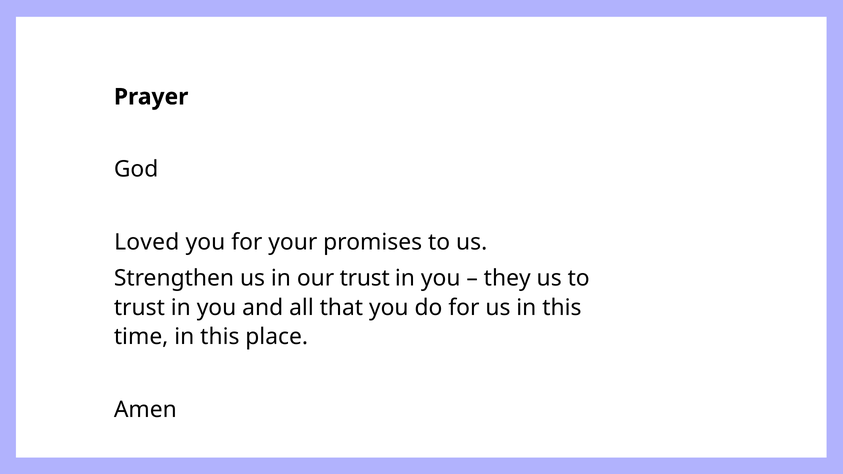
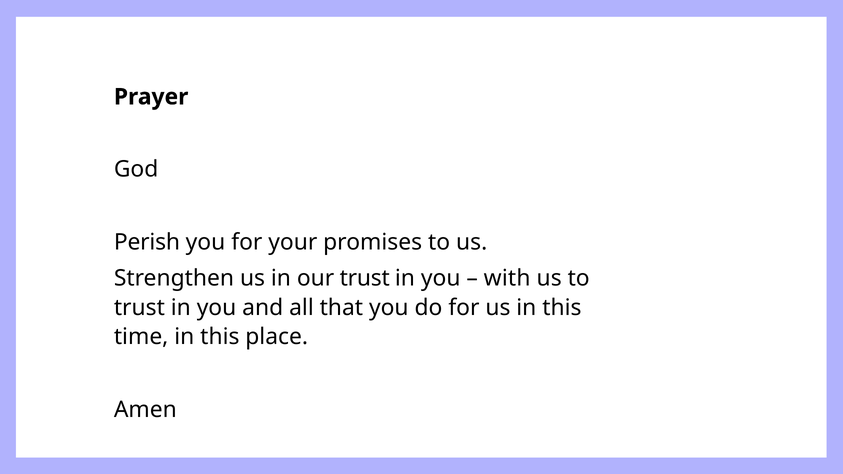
Loved: Loved -> Perish
they: they -> with
